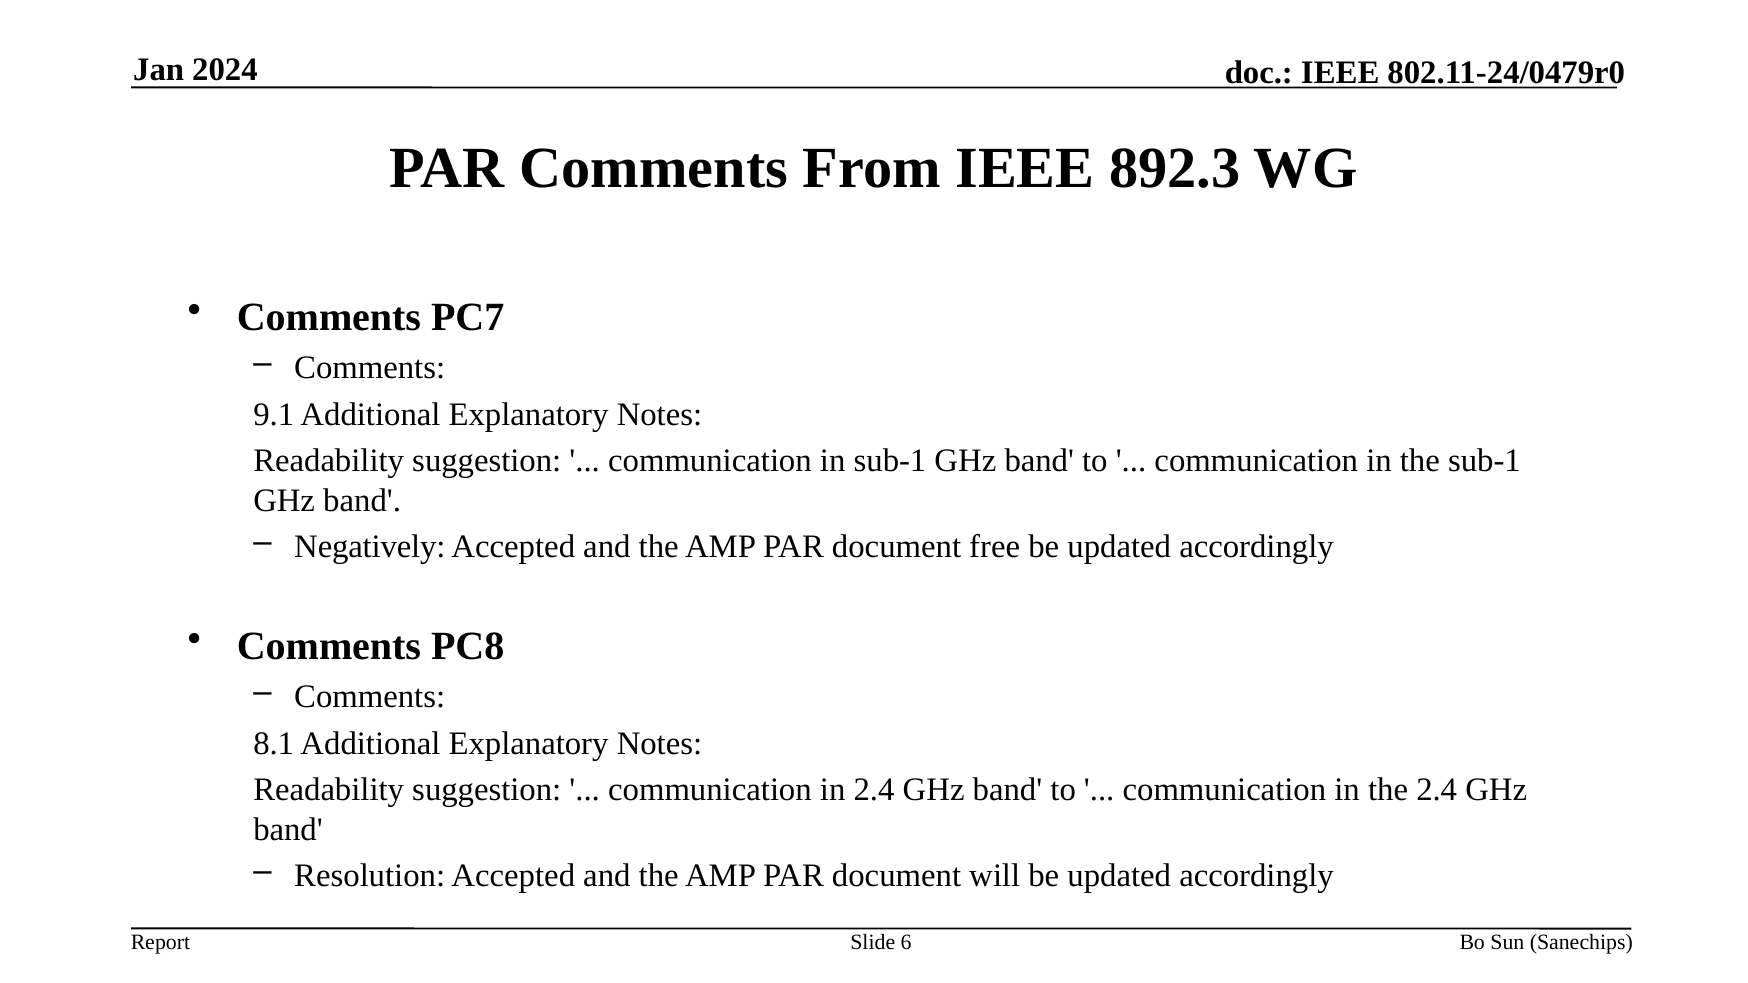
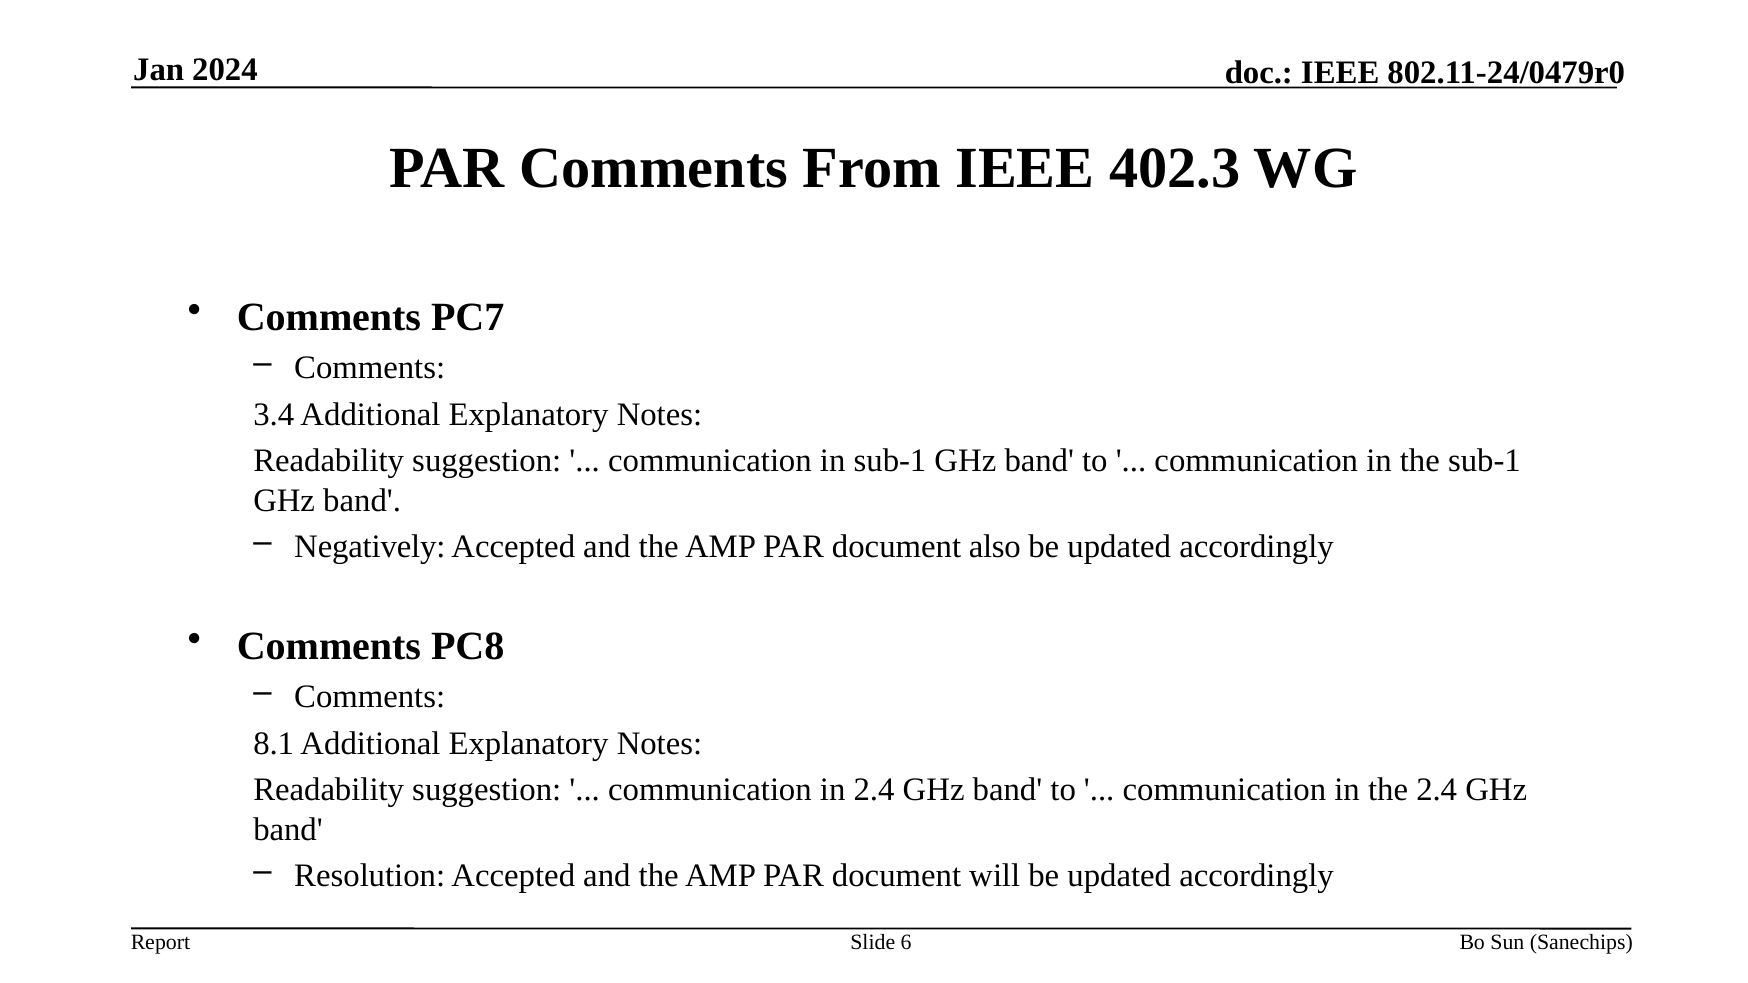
892.3: 892.3 -> 402.3
9.1: 9.1 -> 3.4
free: free -> also
